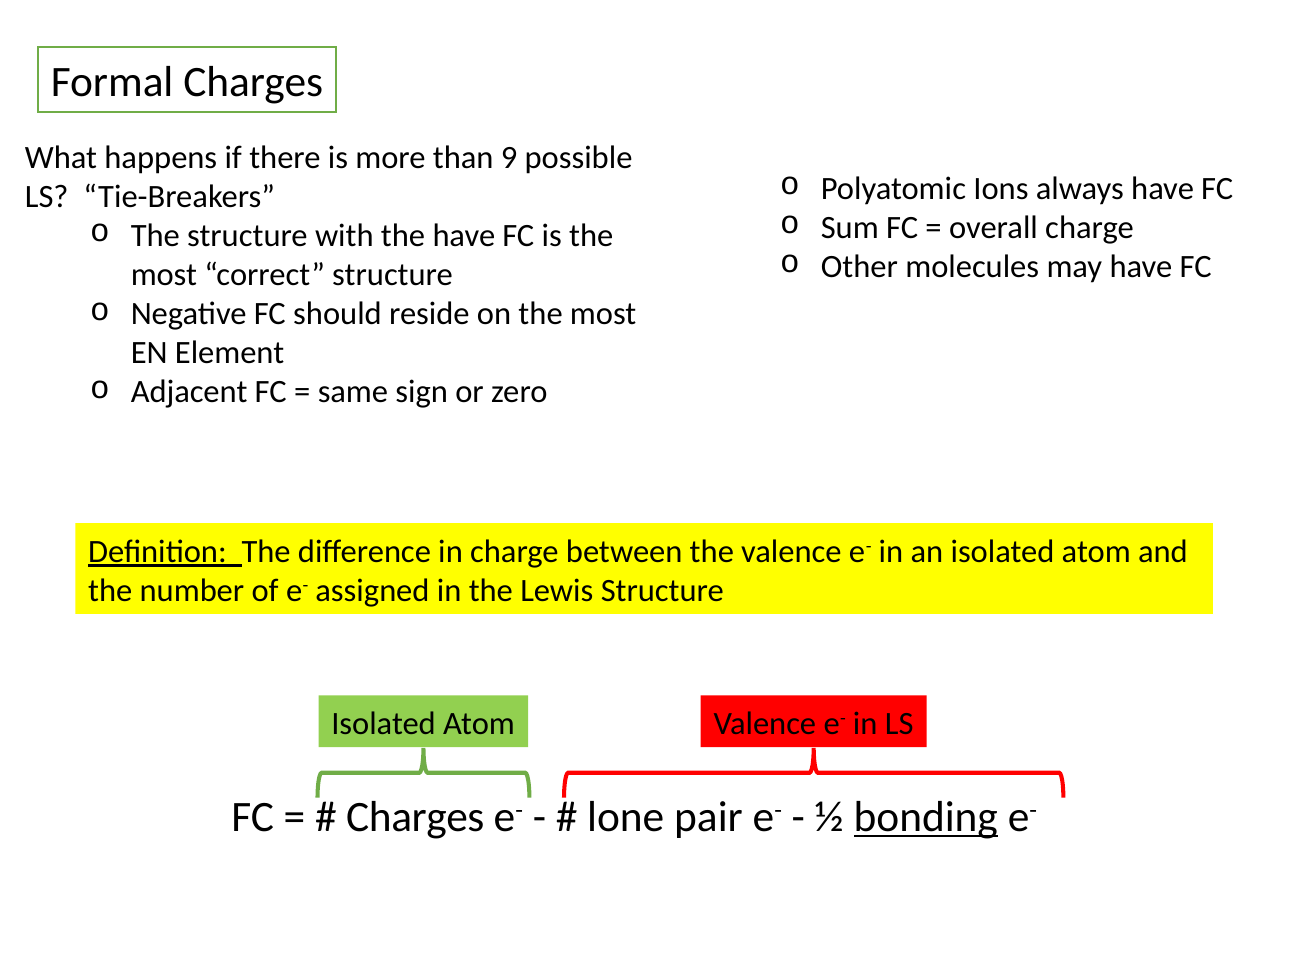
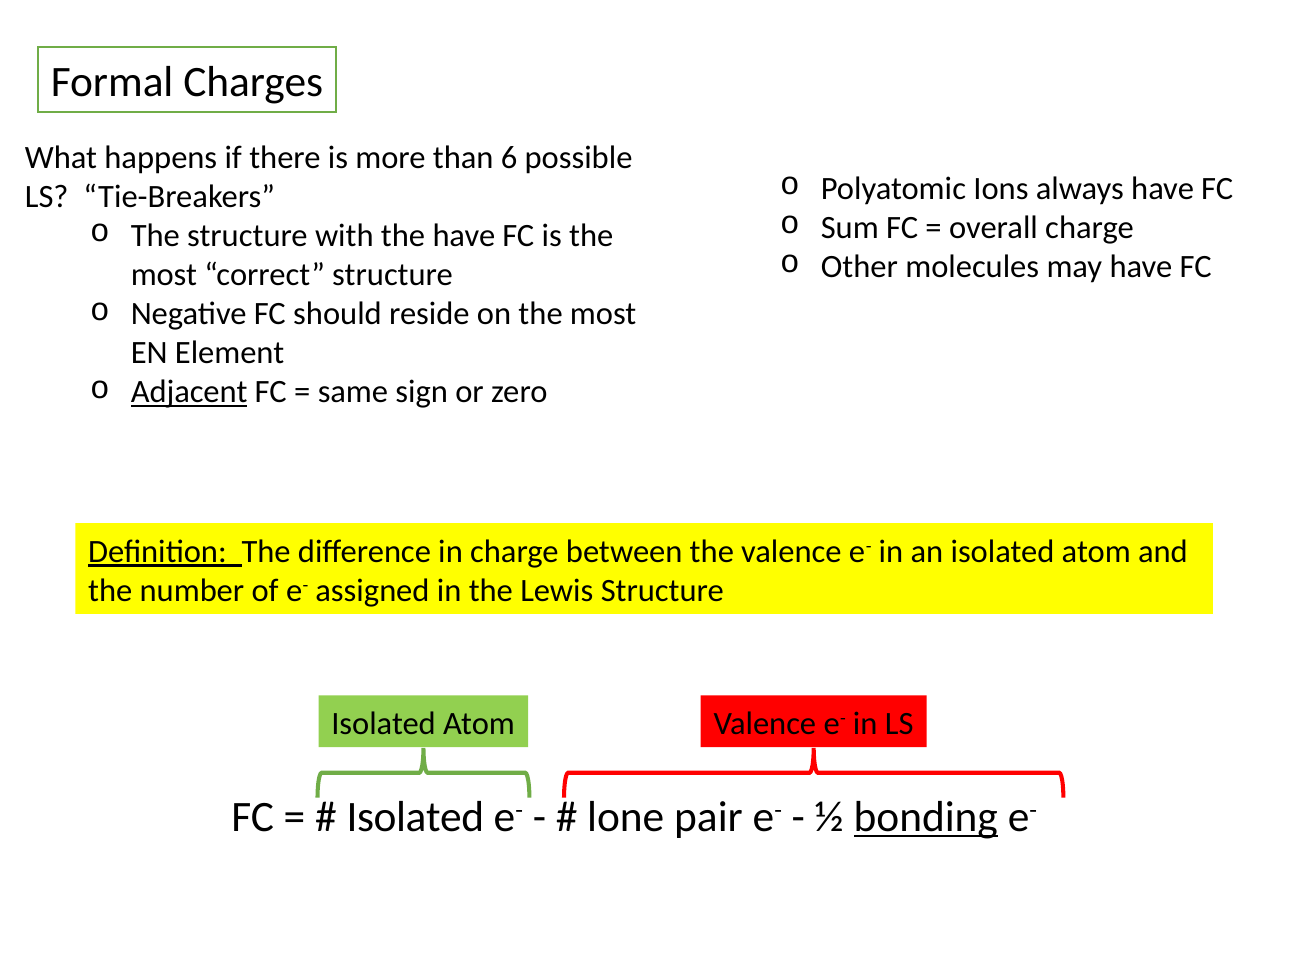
9: 9 -> 6
Adjacent underline: none -> present
Charges at (415, 818): Charges -> Isolated
